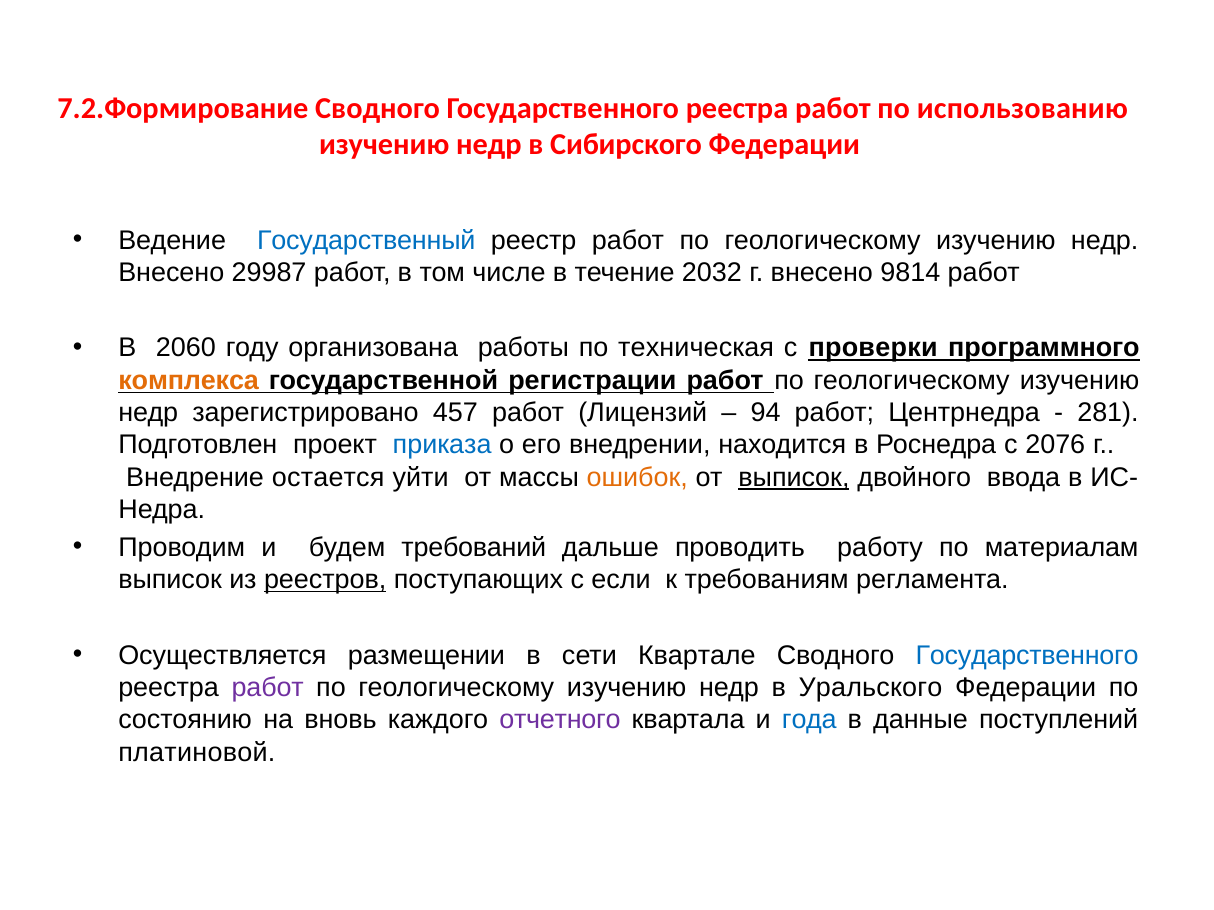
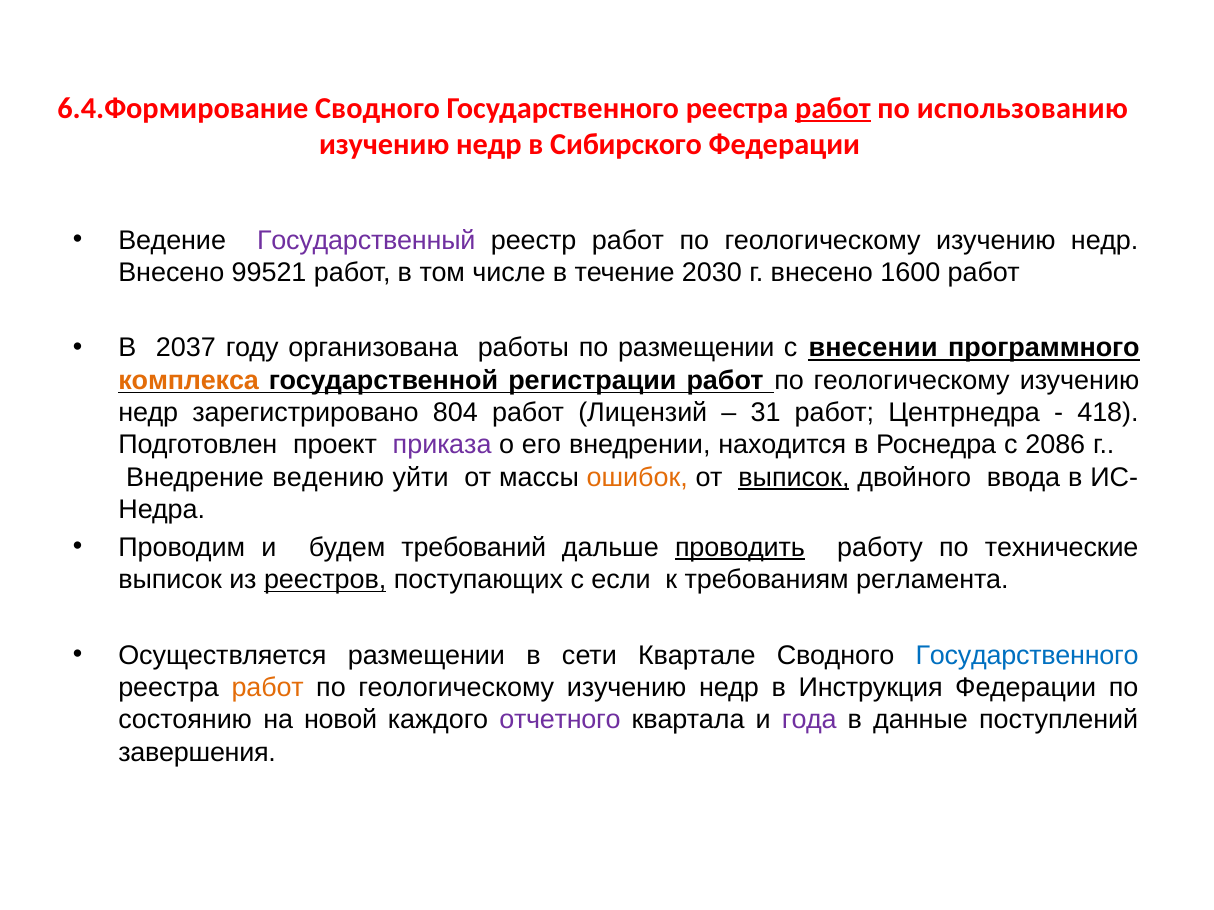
7.2.Формирование: 7.2.Формирование -> 6.4.Формирование
работ at (833, 108) underline: none -> present
Государственный colour: blue -> purple
29987: 29987 -> 99521
2032: 2032 -> 2030
9814: 9814 -> 1600
2060: 2060 -> 2037
по техническая: техническая -> размещении
проверки: проверки -> внесении
457: 457 -> 804
94: 94 -> 31
281: 281 -> 418
приказа colour: blue -> purple
2076: 2076 -> 2086
остается: остается -> ведению
проводить underline: none -> present
материалам: материалам -> технические
работ at (268, 688) colour: purple -> orange
Уральского: Уральского -> Инструкция
вновь: вновь -> новой
года colour: blue -> purple
платиновой: платиновой -> завершения
